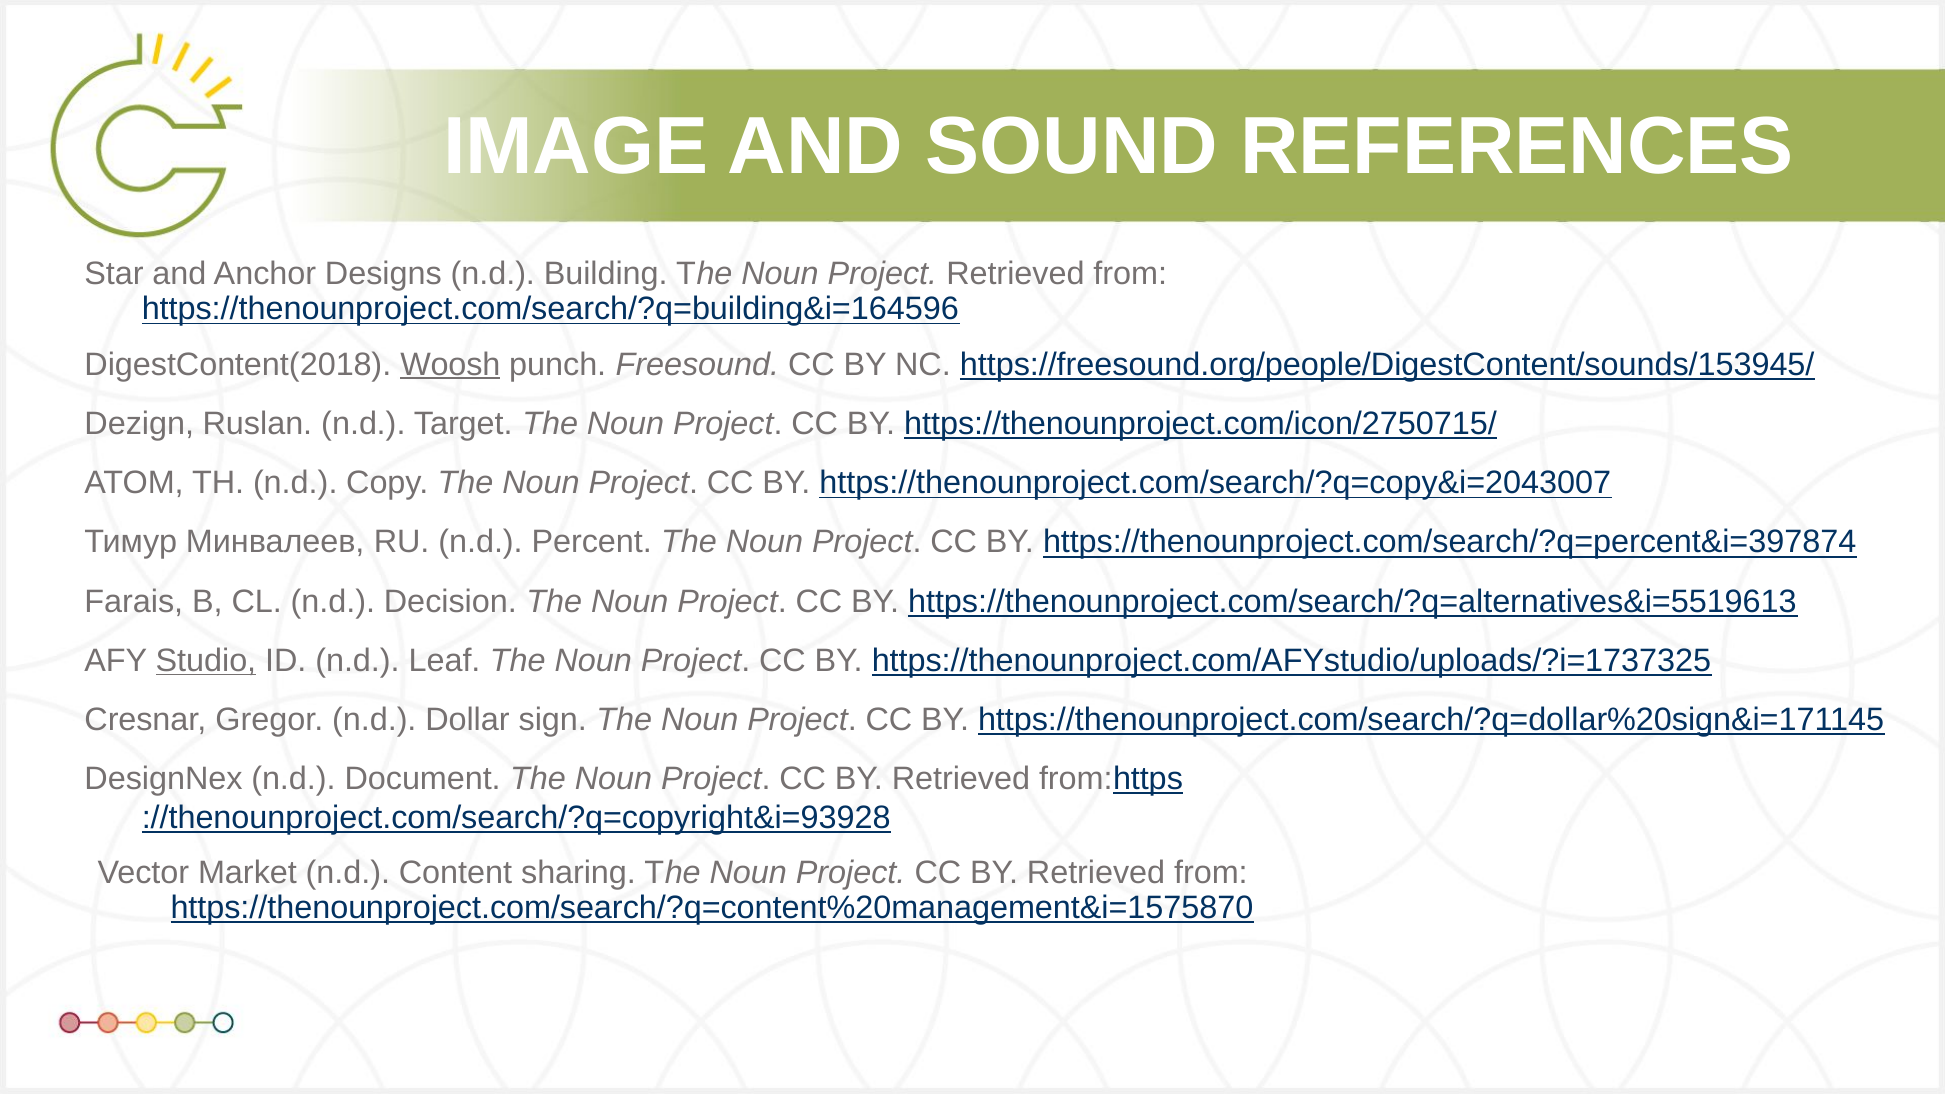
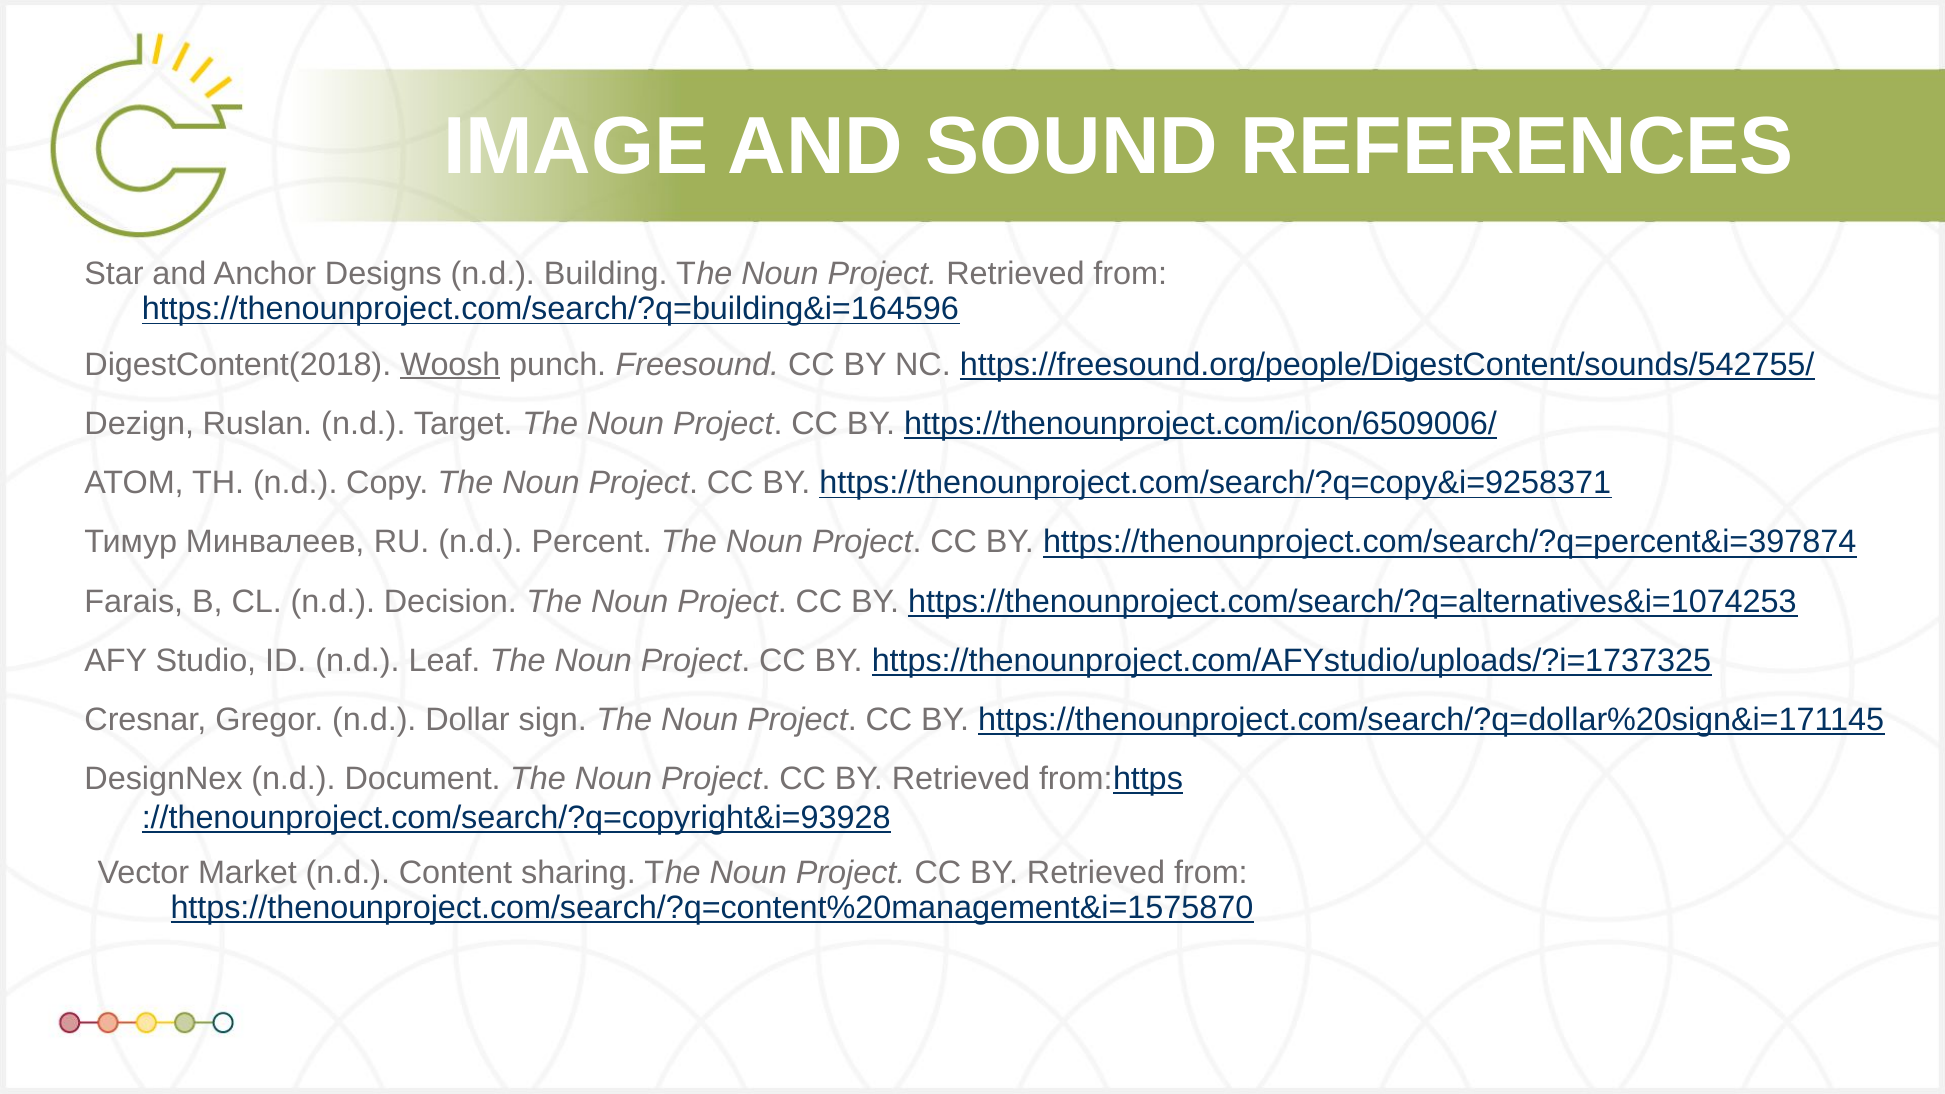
https://freesound.org/people/DigestContent/sounds/153945/: https://freesound.org/people/DigestContent/sounds/153945/ -> https://freesound.org/people/DigestContent/sounds/542755/
https://thenounproject.com/icon/2750715/: https://thenounproject.com/icon/2750715/ -> https://thenounproject.com/icon/6509006/
https://thenounproject.com/search/?q=copy&i=2043007: https://thenounproject.com/search/?q=copy&i=2043007 -> https://thenounproject.com/search/?q=copy&i=9258371
https://thenounproject.com/search/?q=alternatives&i=5519613: https://thenounproject.com/search/?q=alternatives&i=5519613 -> https://thenounproject.com/search/?q=alternatives&i=1074253
Studio underline: present -> none
